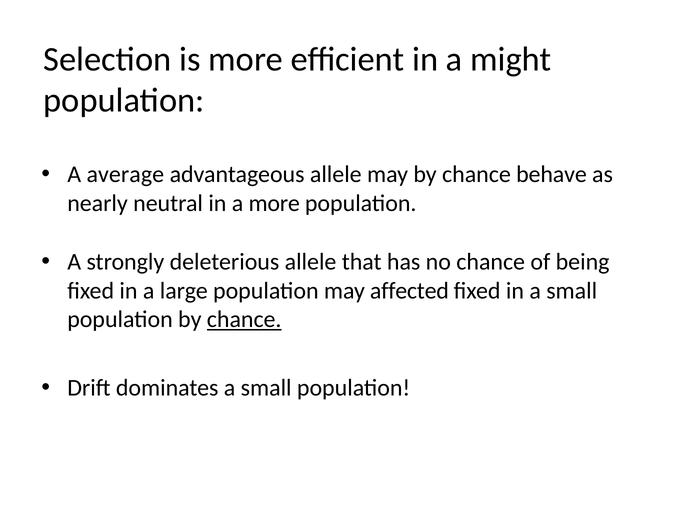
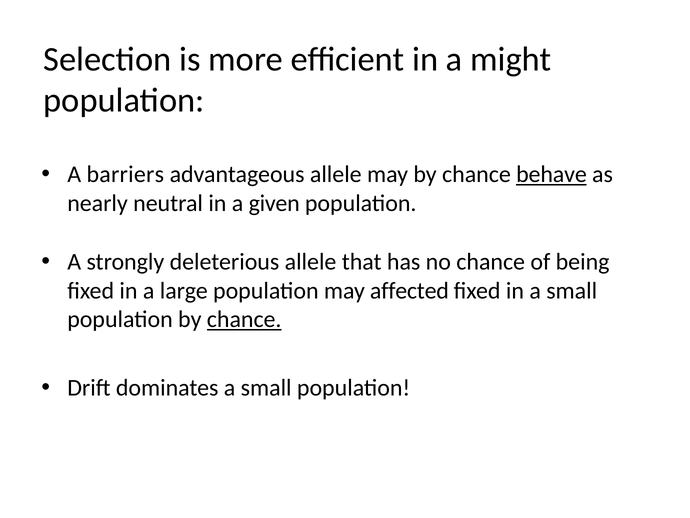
average: average -> barriers
behave underline: none -> present
a more: more -> given
